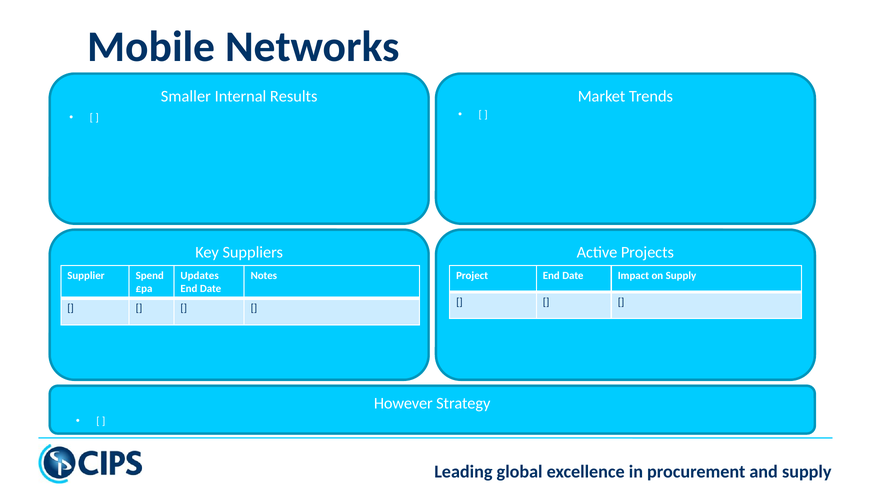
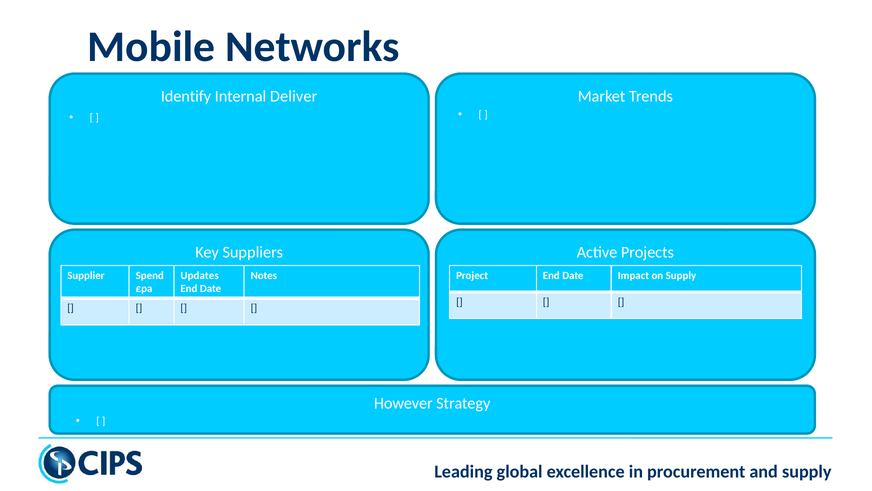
Smaller: Smaller -> Identify
Results: Results -> Deliver
